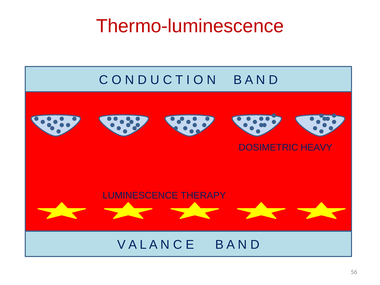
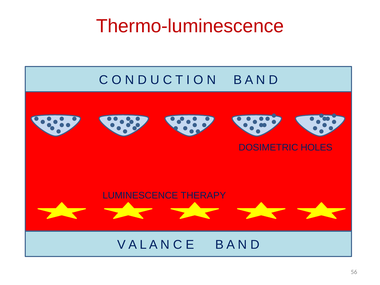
HEAVY: HEAVY -> HOLES
